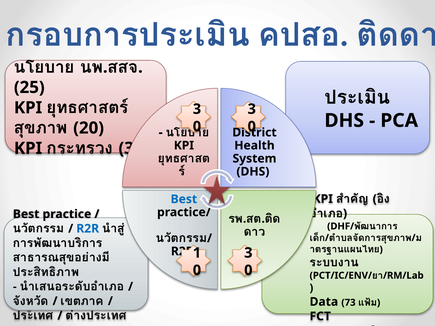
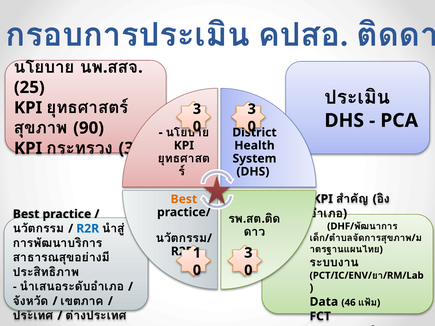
20: 20 -> 90
Best at (184, 199) colour: blue -> orange
73: 73 -> 46
